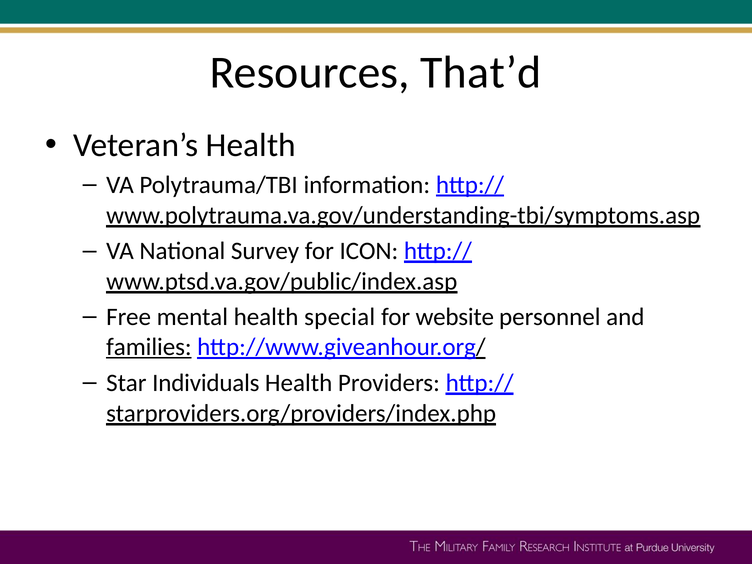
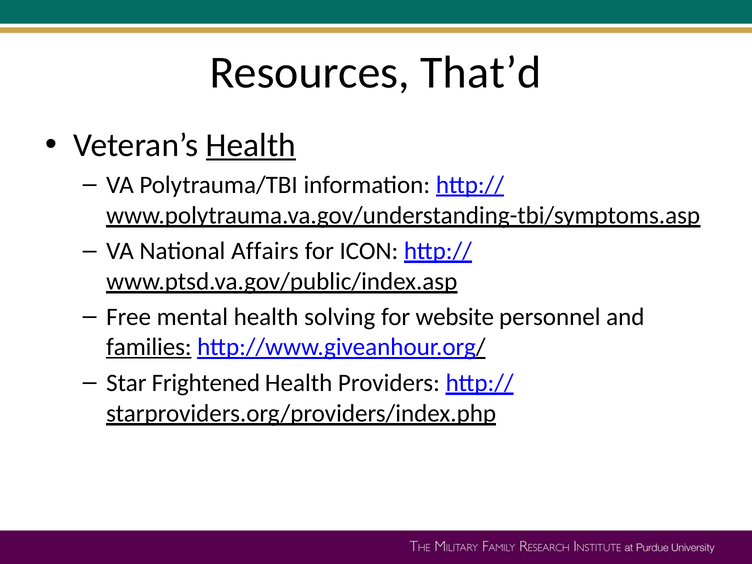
Health at (251, 145) underline: none -> present
Survey: Survey -> Affairs
special: special -> solving
Individuals: Individuals -> Frightened
